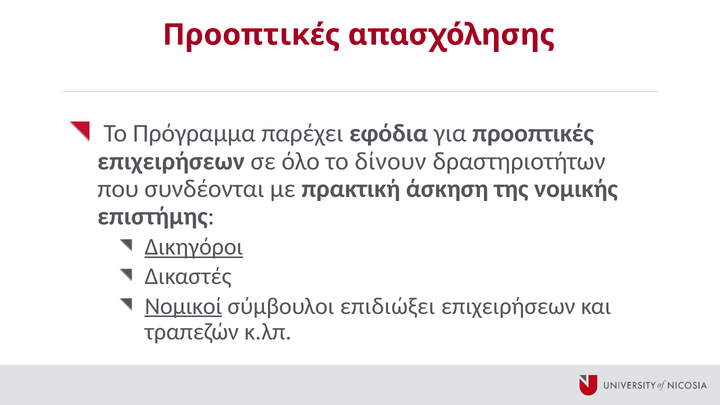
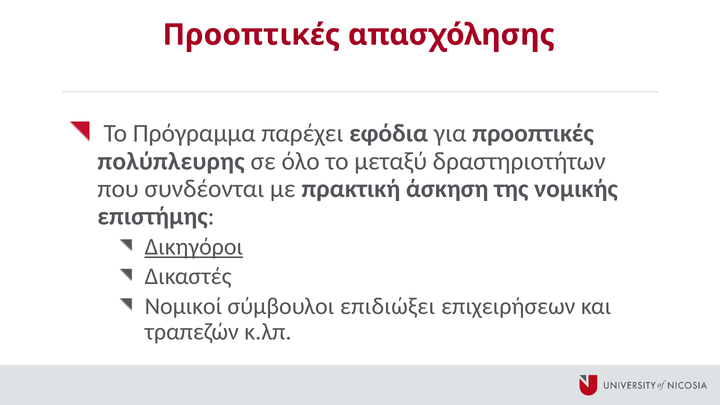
επιχειρήσεων at (171, 161): επιχειρήσεων -> πολύπλευρης
δίνουν: δίνουν -> μεταξύ
Νομικοί underline: present -> none
